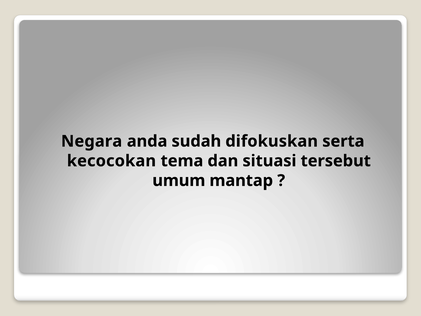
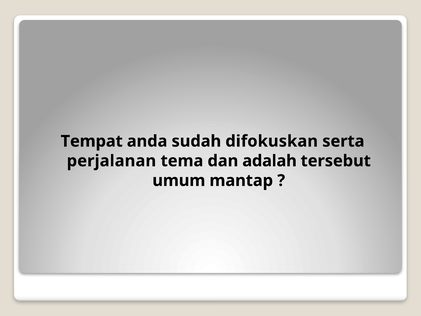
Negara: Negara -> Tempat
kecocokan: kecocokan -> perjalanan
situasi: situasi -> adalah
